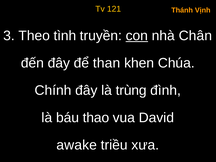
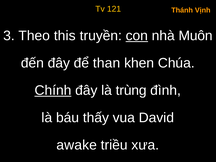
tình: tình -> this
Chân: Chân -> Muôn
Chính underline: none -> present
thao: thao -> thấy
